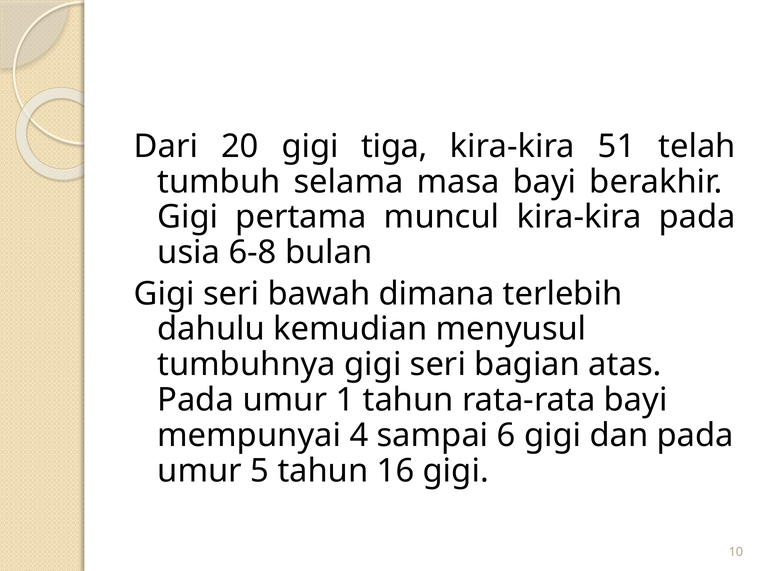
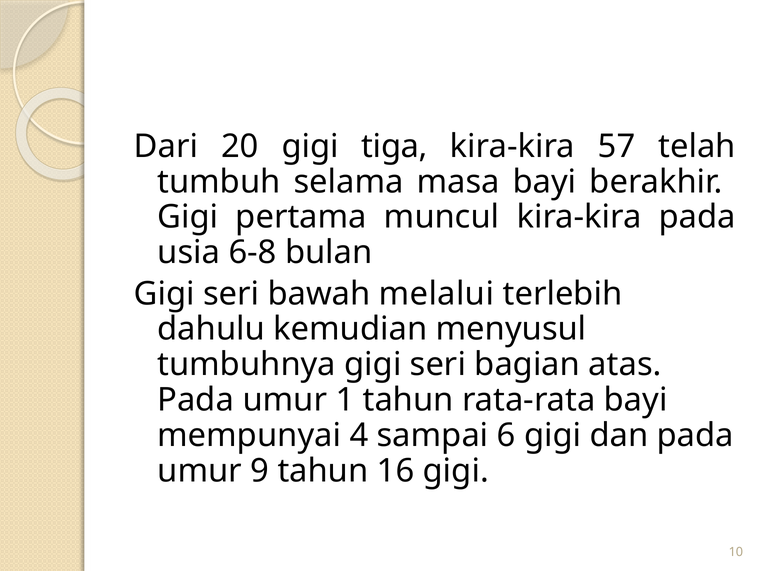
51: 51 -> 57
dimana: dimana -> melalui
5: 5 -> 9
